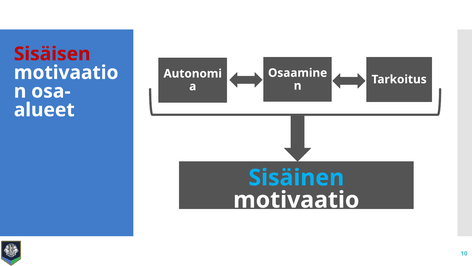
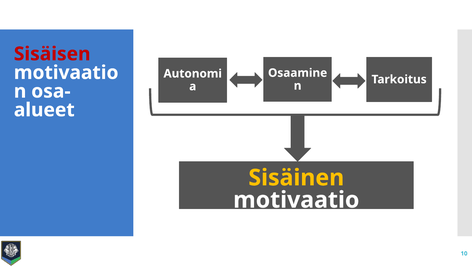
Sisäinen colour: light blue -> yellow
